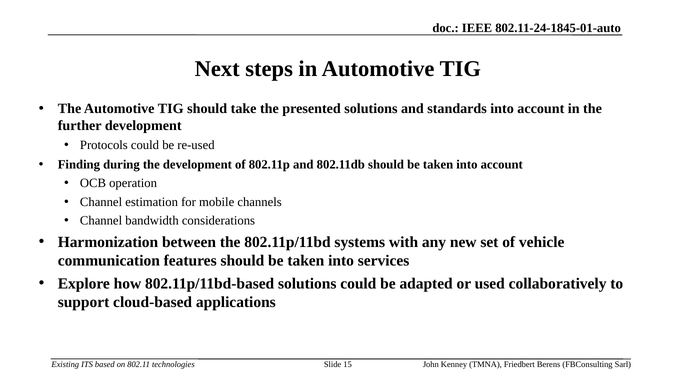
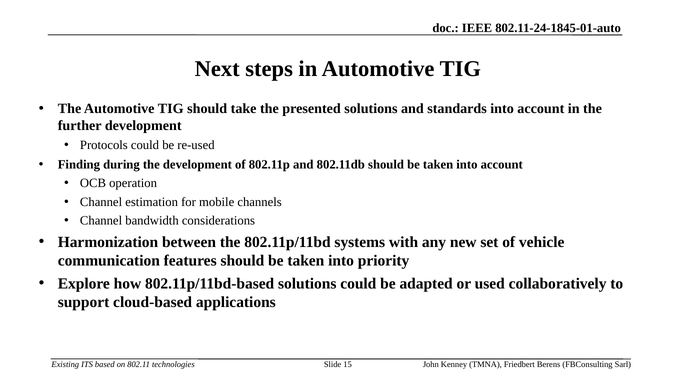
services: services -> priority
